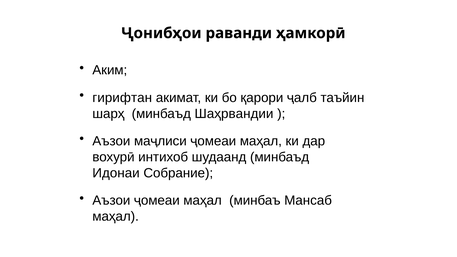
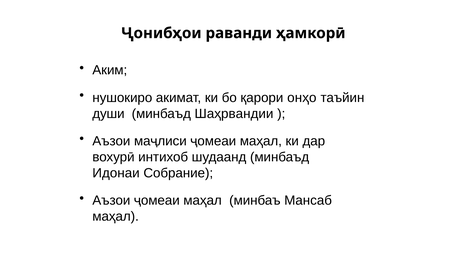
гирифтан: гирифтан -> нушокиро
ҷалб: ҷалб -> онҳо
шарҳ: шарҳ -> души
